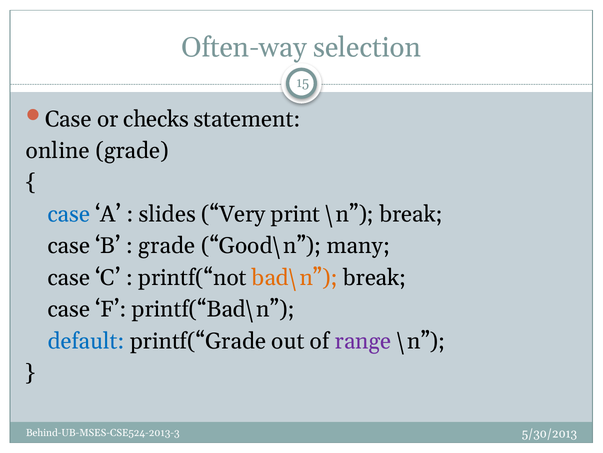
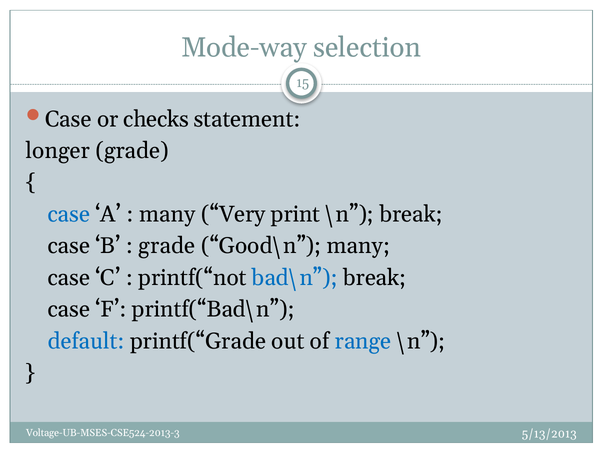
Often-way: Often-way -> Mode-way
online: online -> longer
slides at (167, 214): slides -> many
bad\n colour: orange -> blue
range colour: purple -> blue
Behind-UB-MSES-CSE524-2013-3: Behind-UB-MSES-CSE524-2013-3 -> Voltage-UB-MSES-CSE524-2013-3
5/30/2013: 5/30/2013 -> 5/13/2013
